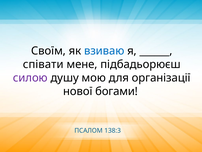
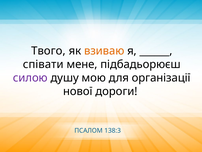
Своїм: Своїм -> Твого
взиваю colour: blue -> orange
богами: богами -> дороги
